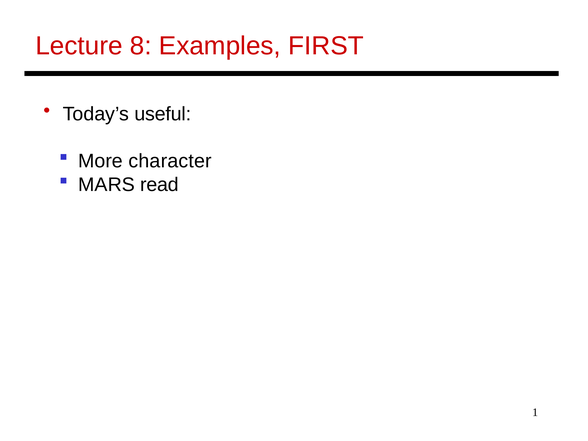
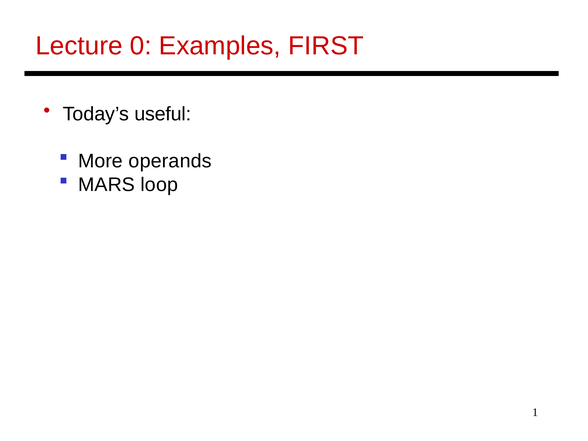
8: 8 -> 0
character: character -> operands
read: read -> loop
